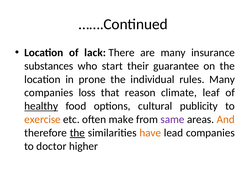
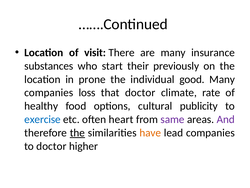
lack: lack -> visit
guarantee: guarantee -> previously
rules: rules -> good
that reason: reason -> doctor
leaf: leaf -> rate
healthy underline: present -> none
exercise colour: orange -> blue
make: make -> heart
And colour: orange -> purple
